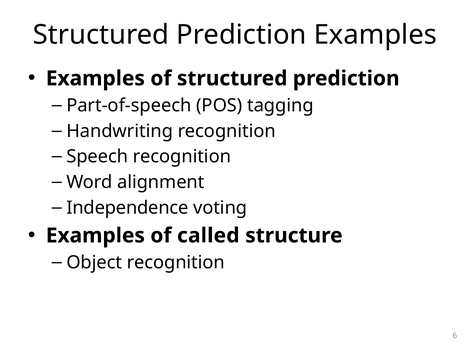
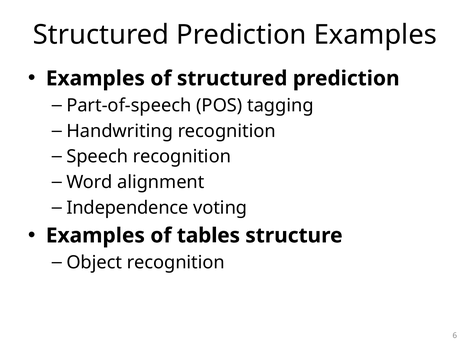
called: called -> tables
